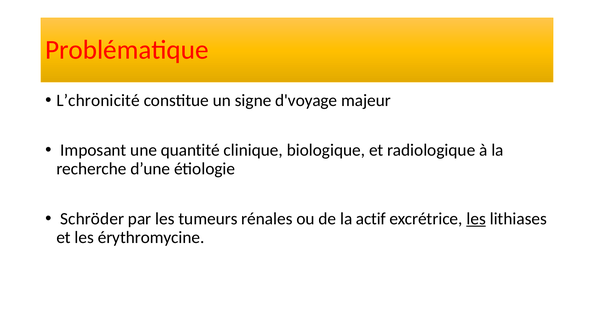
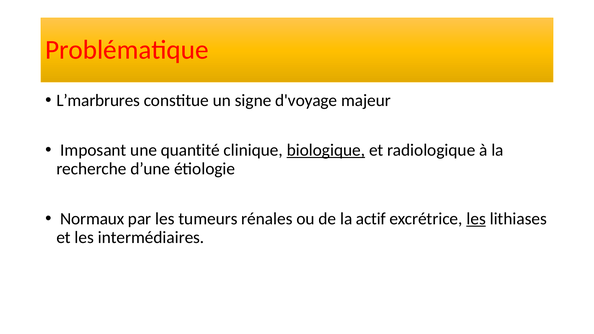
L’chronicité: L’chronicité -> L’marbrures
biologique underline: none -> present
Schröder: Schröder -> Normaux
érythromycine: érythromycine -> intermédiaires
